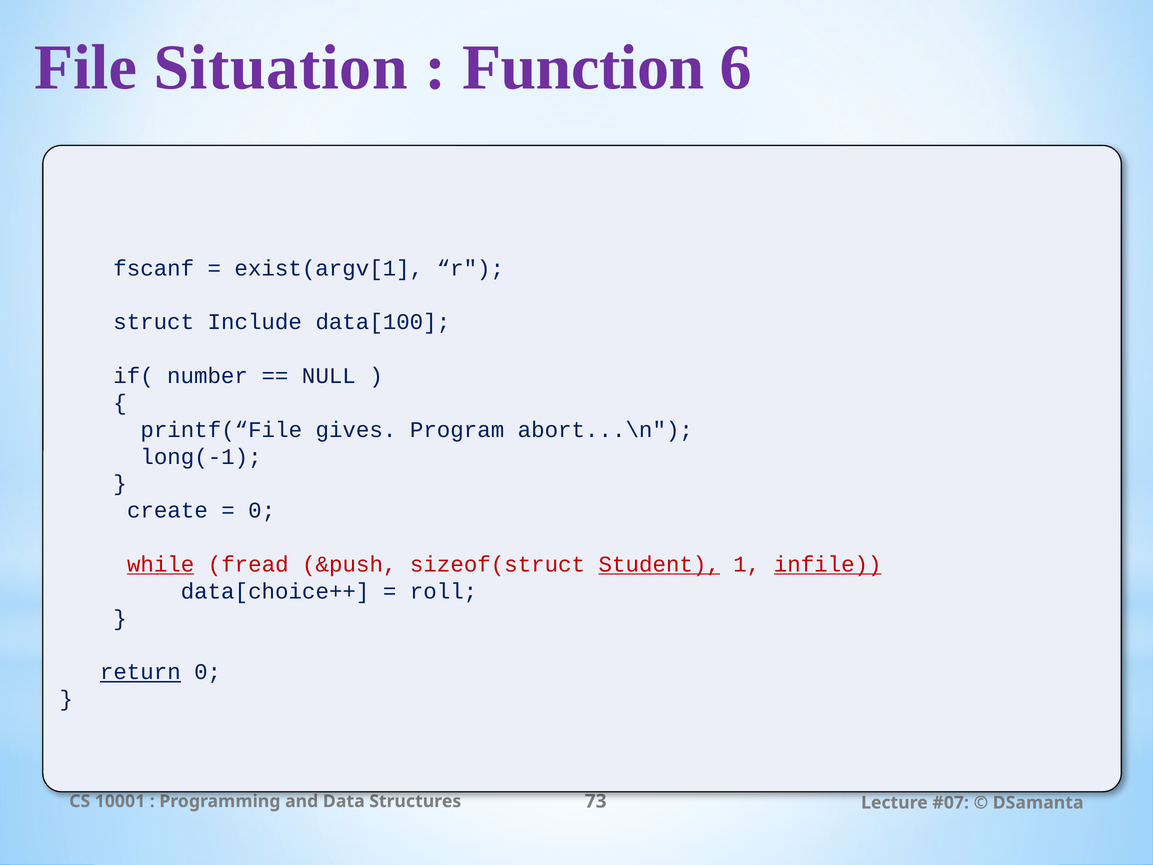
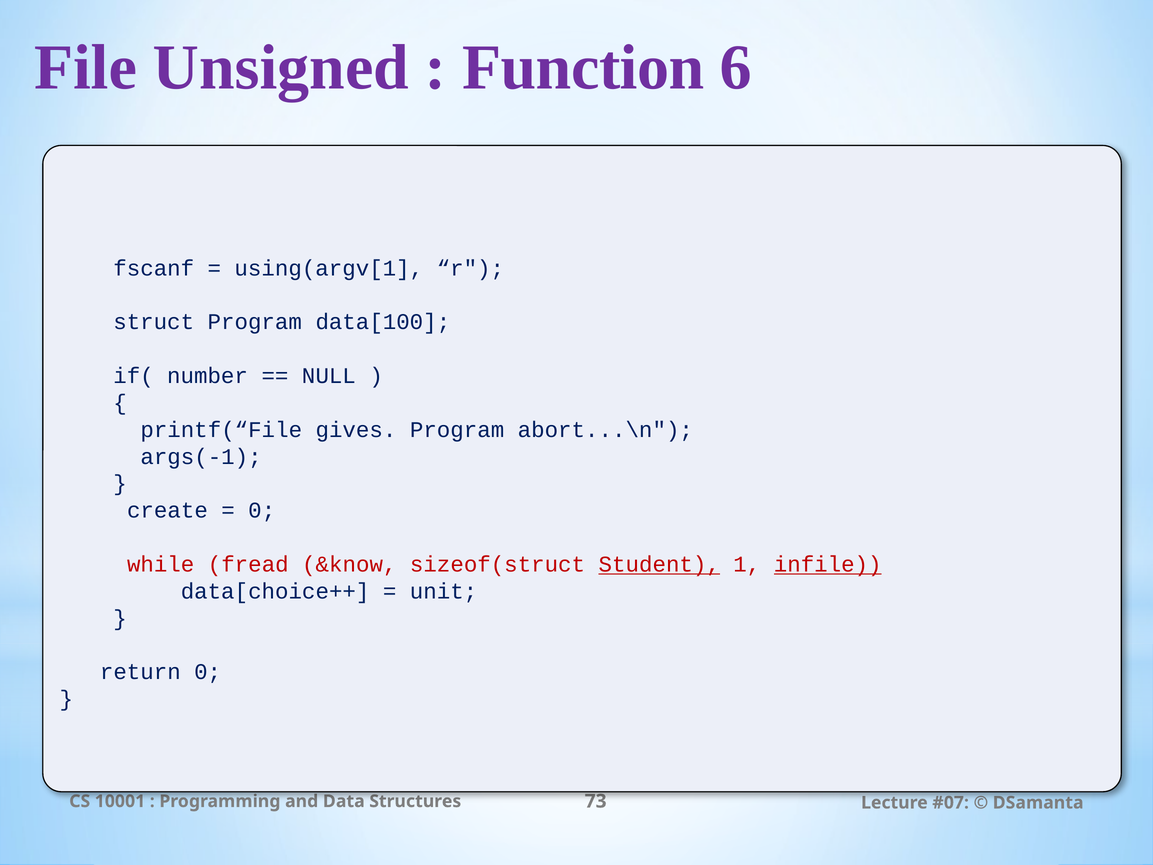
Situation: Situation -> Unsigned
exist(argv[1: exist(argv[1 -> using(argv[1
struct Include: Include -> Program
long(-1: long(-1 -> args(-1
while underline: present -> none
&push: &push -> &know
roll: roll -> unit
return underline: present -> none
